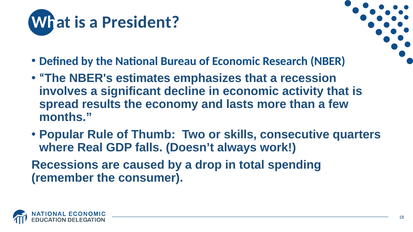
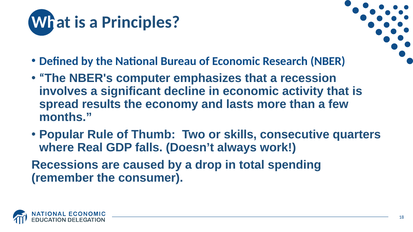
President: President -> Principles
estimates: estimates -> computer
